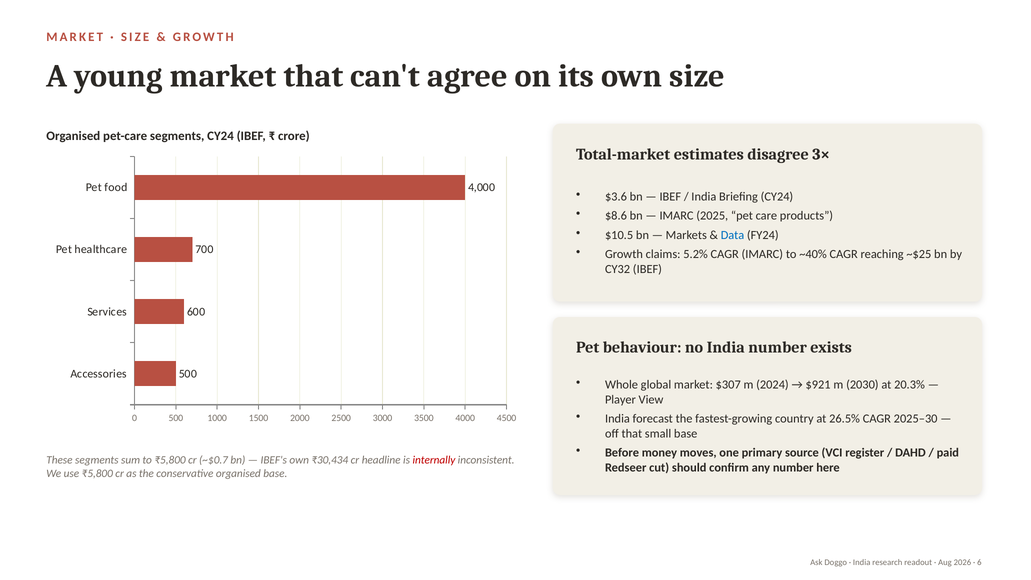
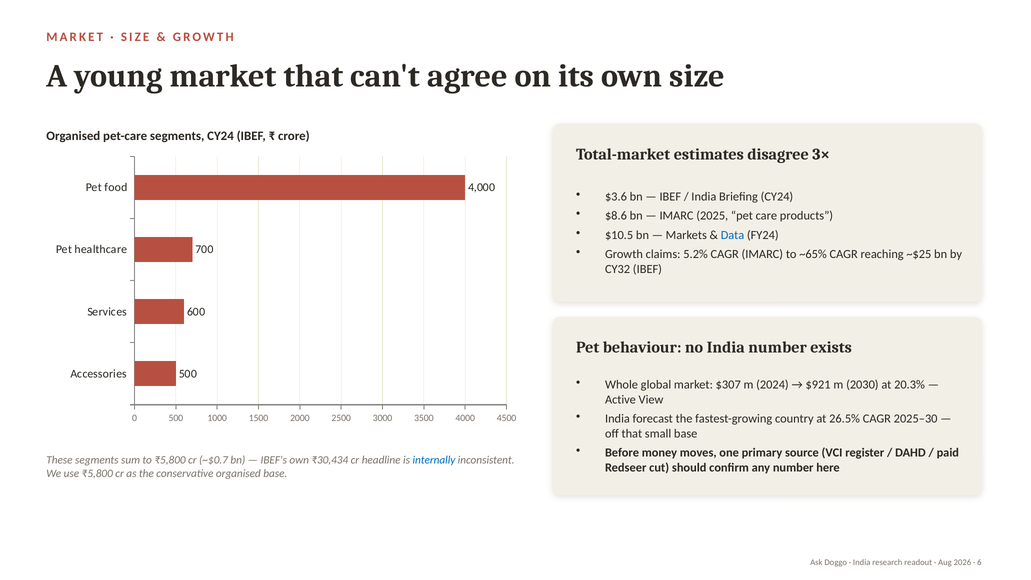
~40%: ~40% -> ~65%
Player: Player -> Active
internally colour: red -> blue
